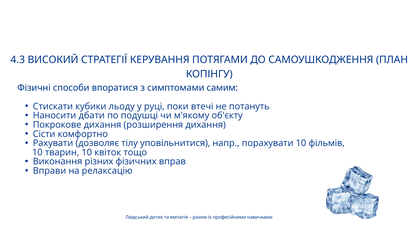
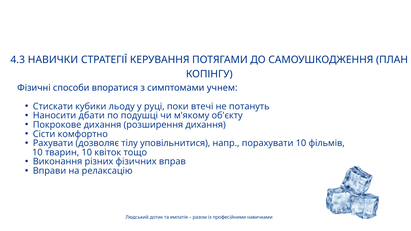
ВИСОКИЙ: ВИСОКИЙ -> НАВИЧКИ
самим: самим -> учнем
